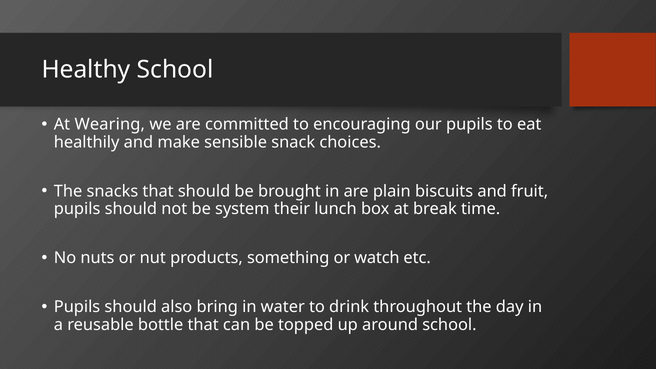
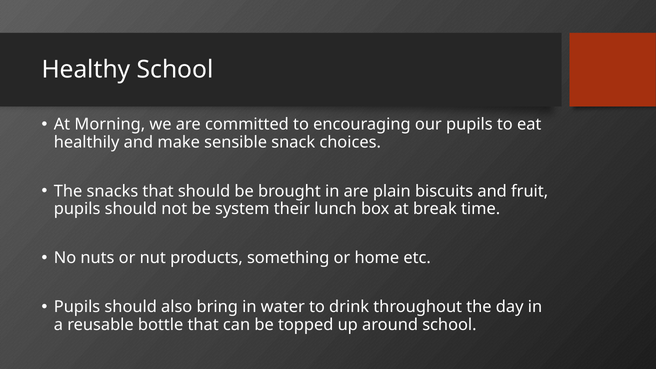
Wearing: Wearing -> Morning
watch: watch -> home
